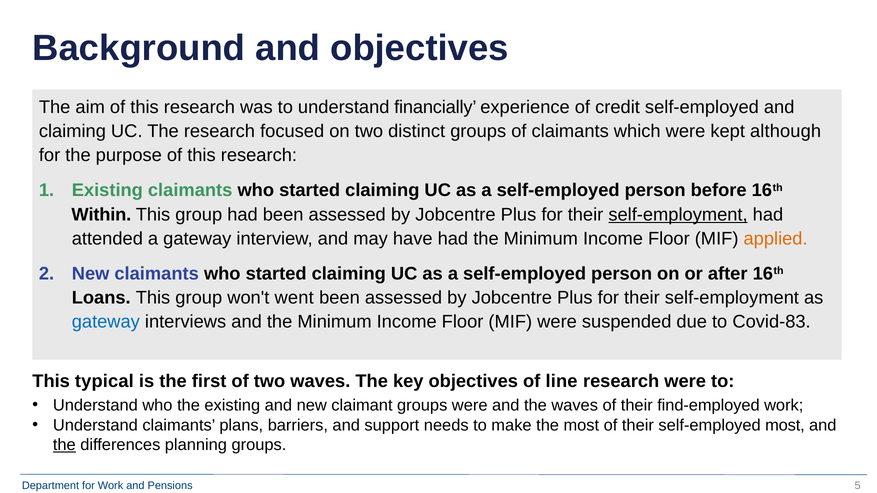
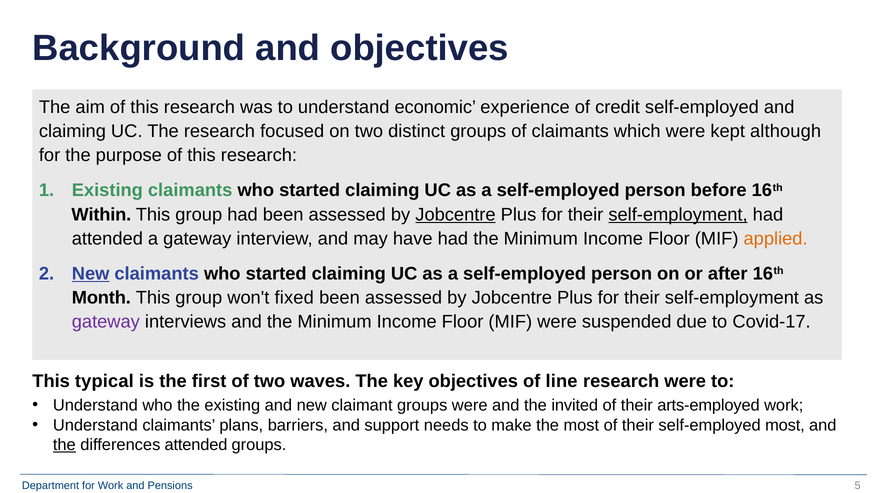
financially: financially -> economic
Jobcentre at (455, 215) underline: none -> present
New at (91, 274) underline: none -> present
Loans: Loans -> Month
went: went -> fixed
gateway at (106, 322) colour: blue -> purple
Covid-83: Covid-83 -> Covid-17
the waves: waves -> invited
find-employed: find-employed -> arts-employed
differences planning: planning -> attended
